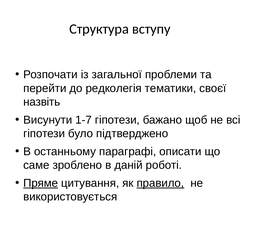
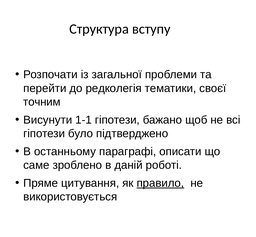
назвіть: назвіть -> точним
1-7: 1-7 -> 1-1
Пряме underline: present -> none
